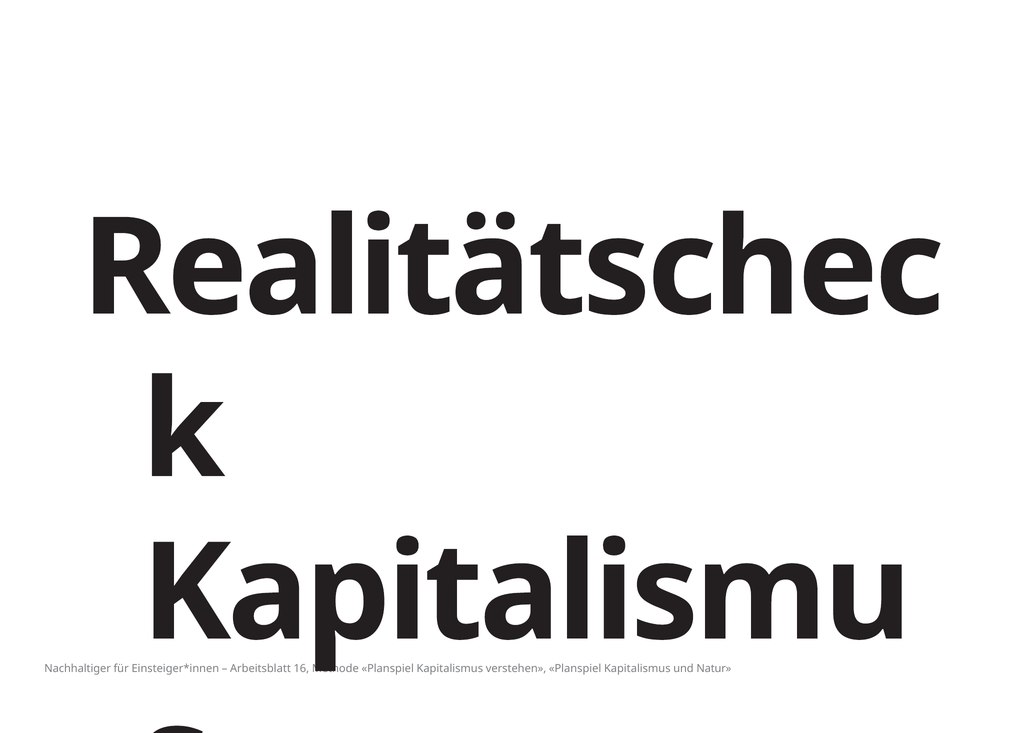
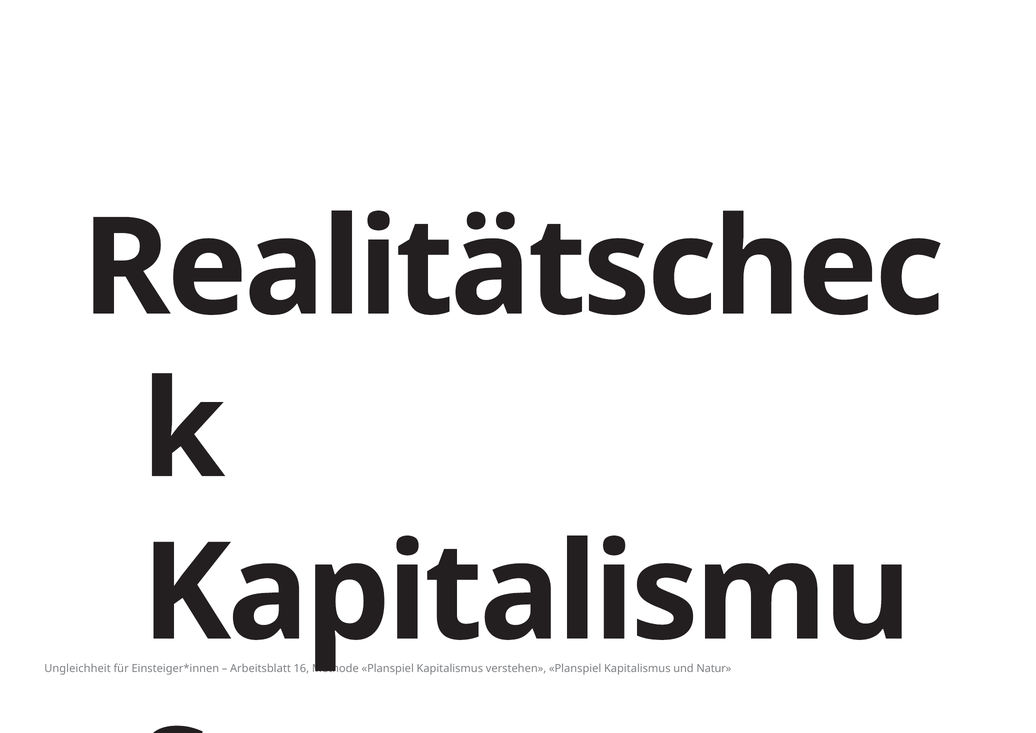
Nachhaltiger: Nachhaltiger -> Ungleichheit
